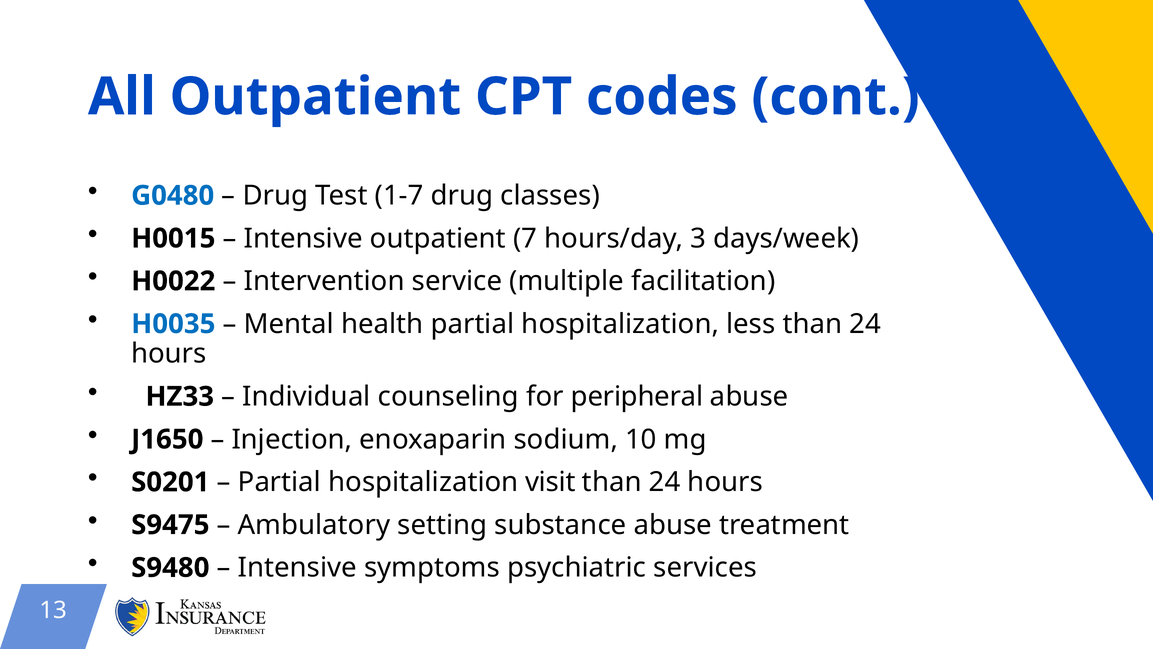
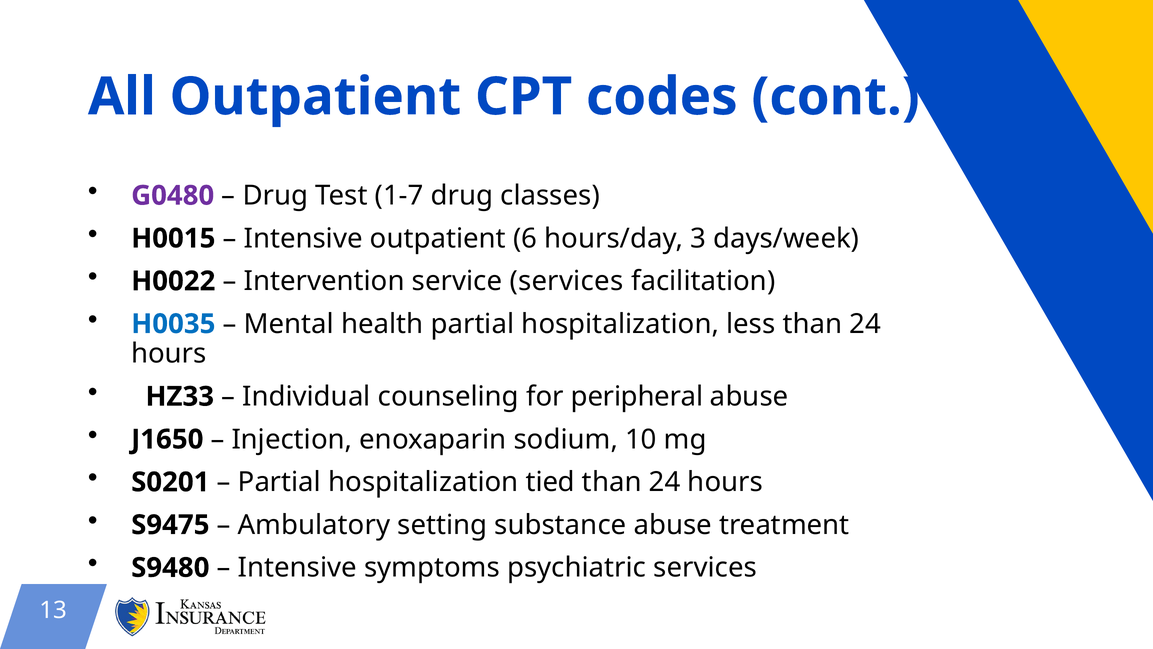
G0480 colour: blue -> purple
7: 7 -> 6
service multiple: multiple -> services
visit: visit -> tied
